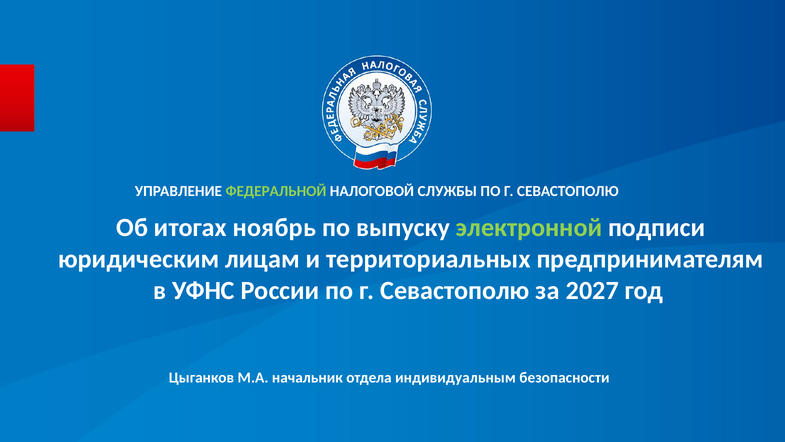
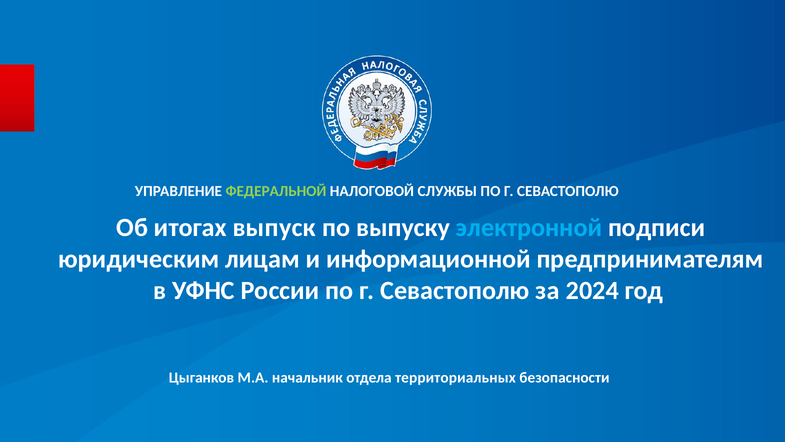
ноябрь: ноябрь -> выпуск
электронной colour: light green -> light blue
территориальных: территориальных -> информационной
2027: 2027 -> 2024
индивидуальным: индивидуальным -> территориальных
